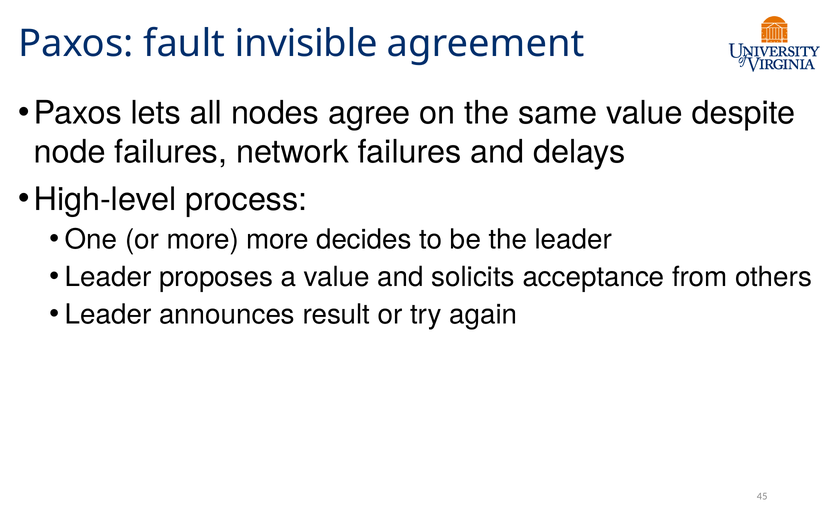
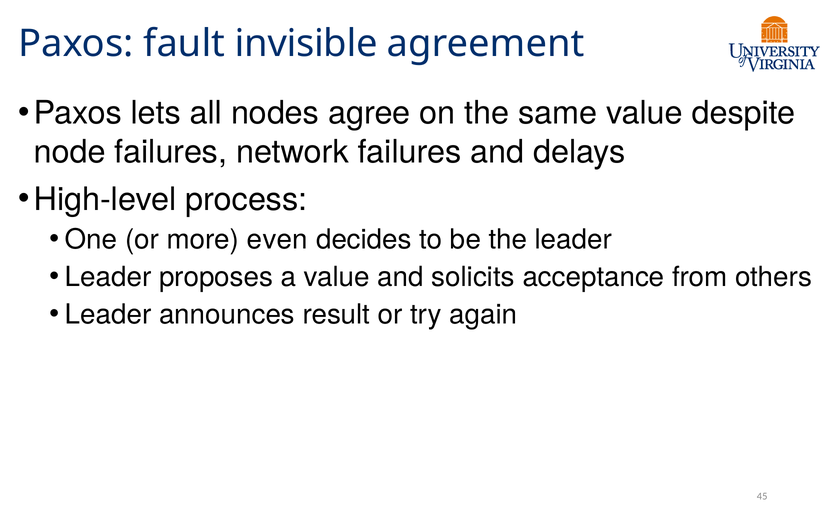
more more: more -> even
